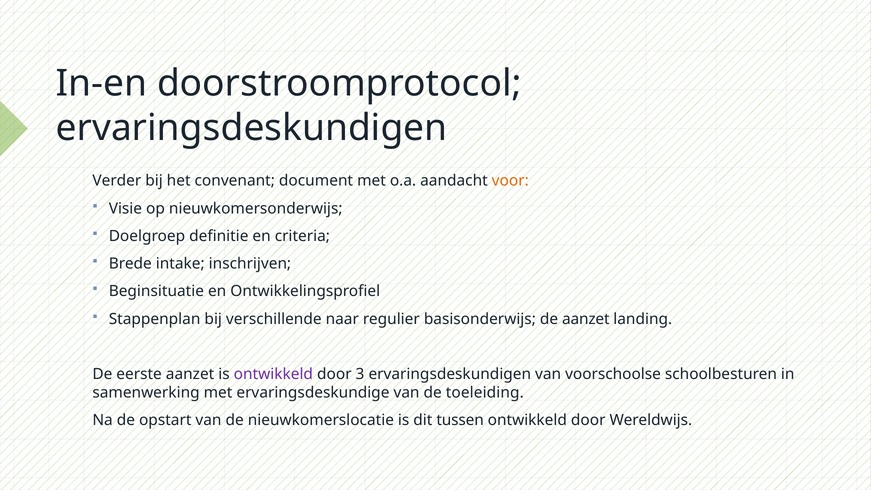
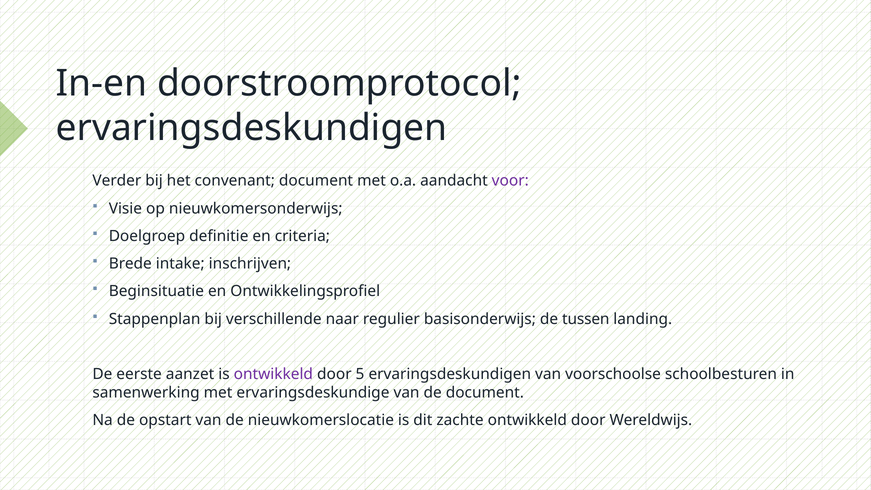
voor colour: orange -> purple
de aanzet: aanzet -> tussen
3: 3 -> 5
de toeleiding: toeleiding -> document
tussen: tussen -> zachte
